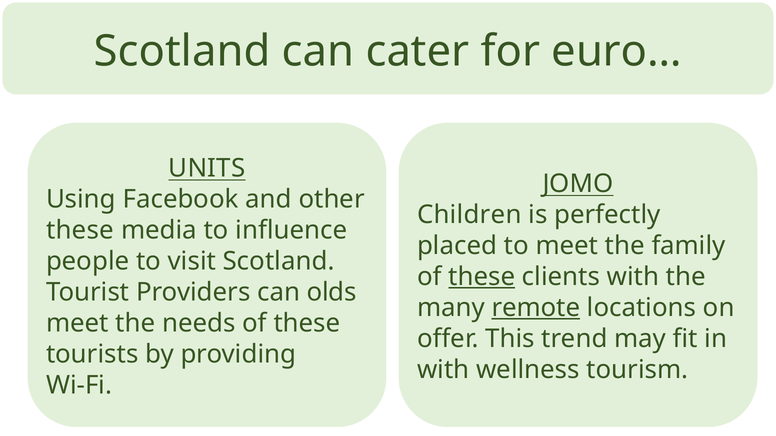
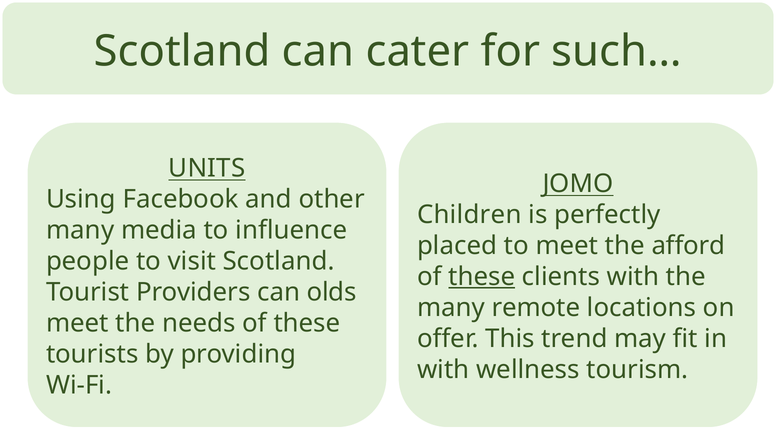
euro…: euro… -> such…
these at (80, 230): these -> many
family: family -> afford
remote underline: present -> none
